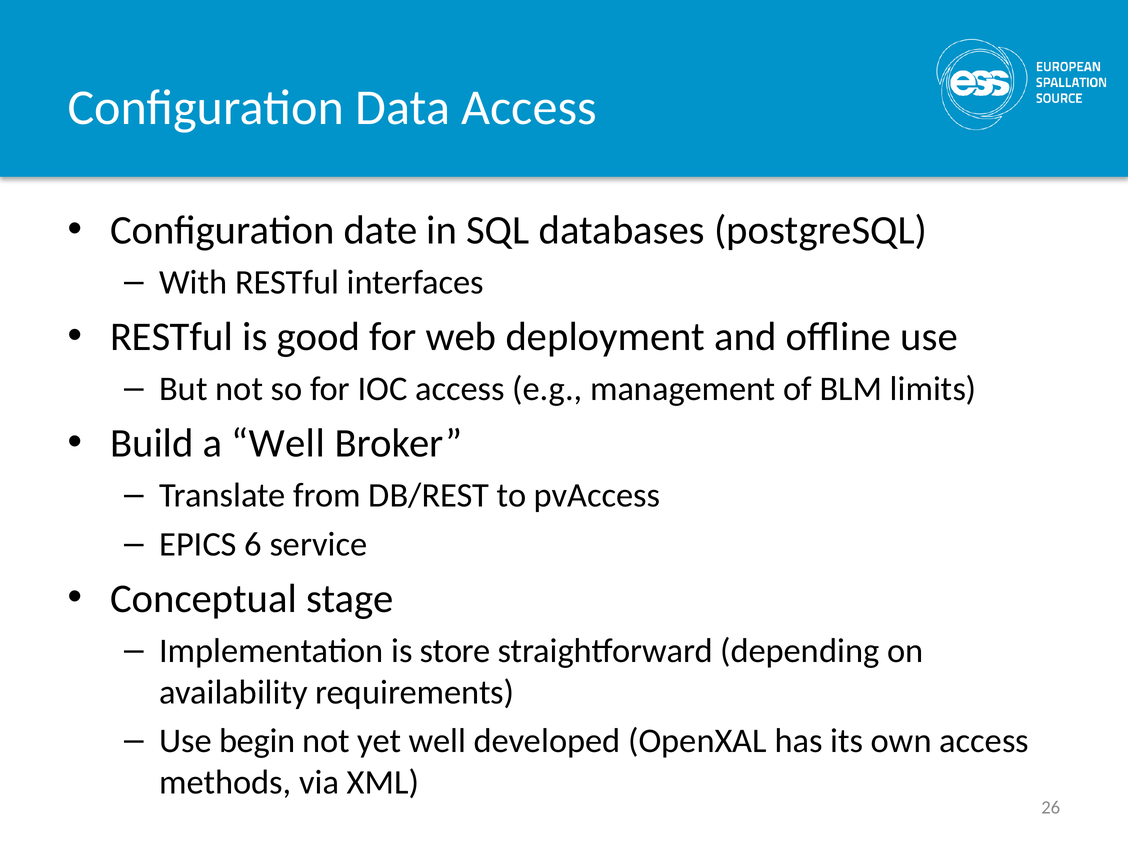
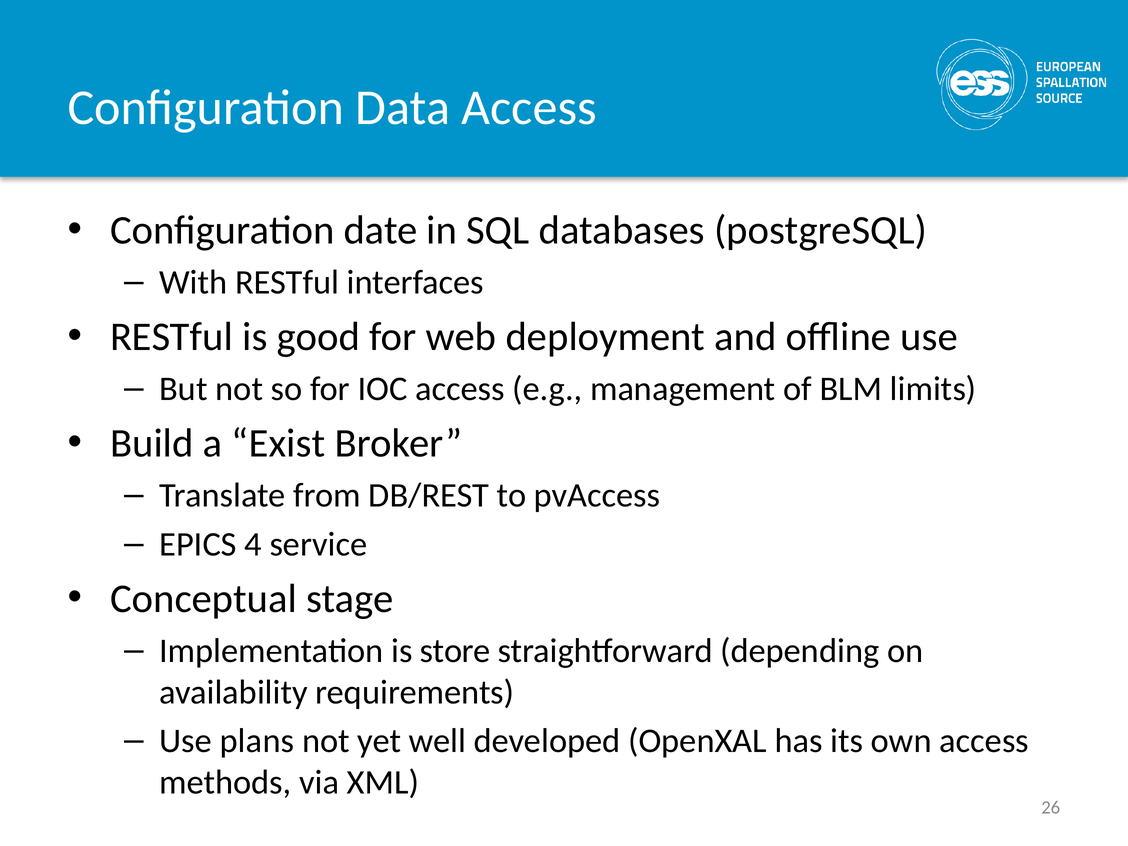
a Well: Well -> Exist
6: 6 -> 4
begin: begin -> plans
